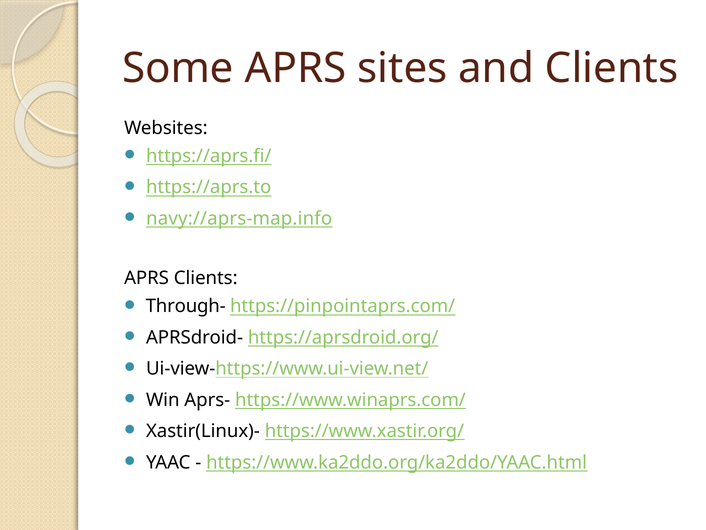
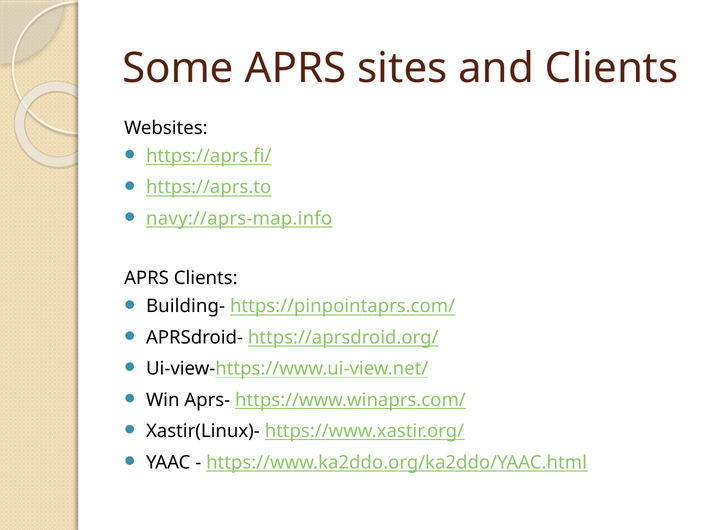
Through-: Through- -> Building-
